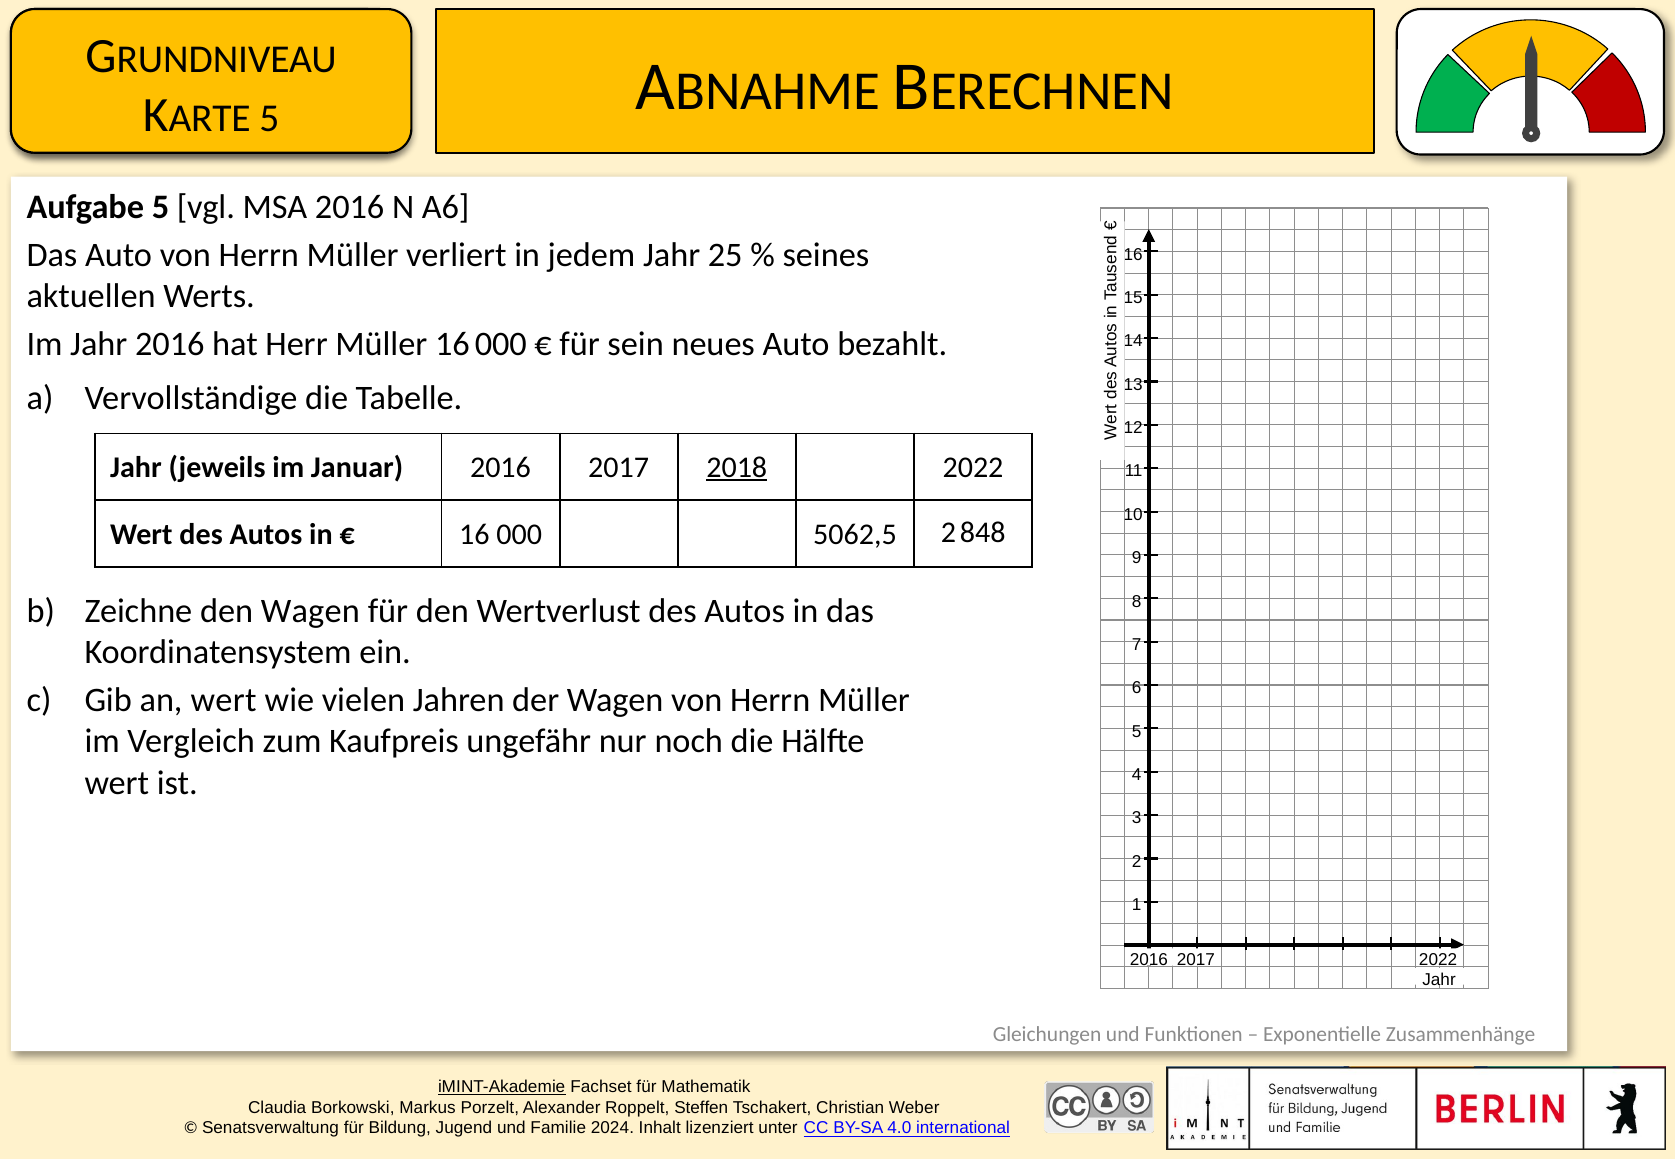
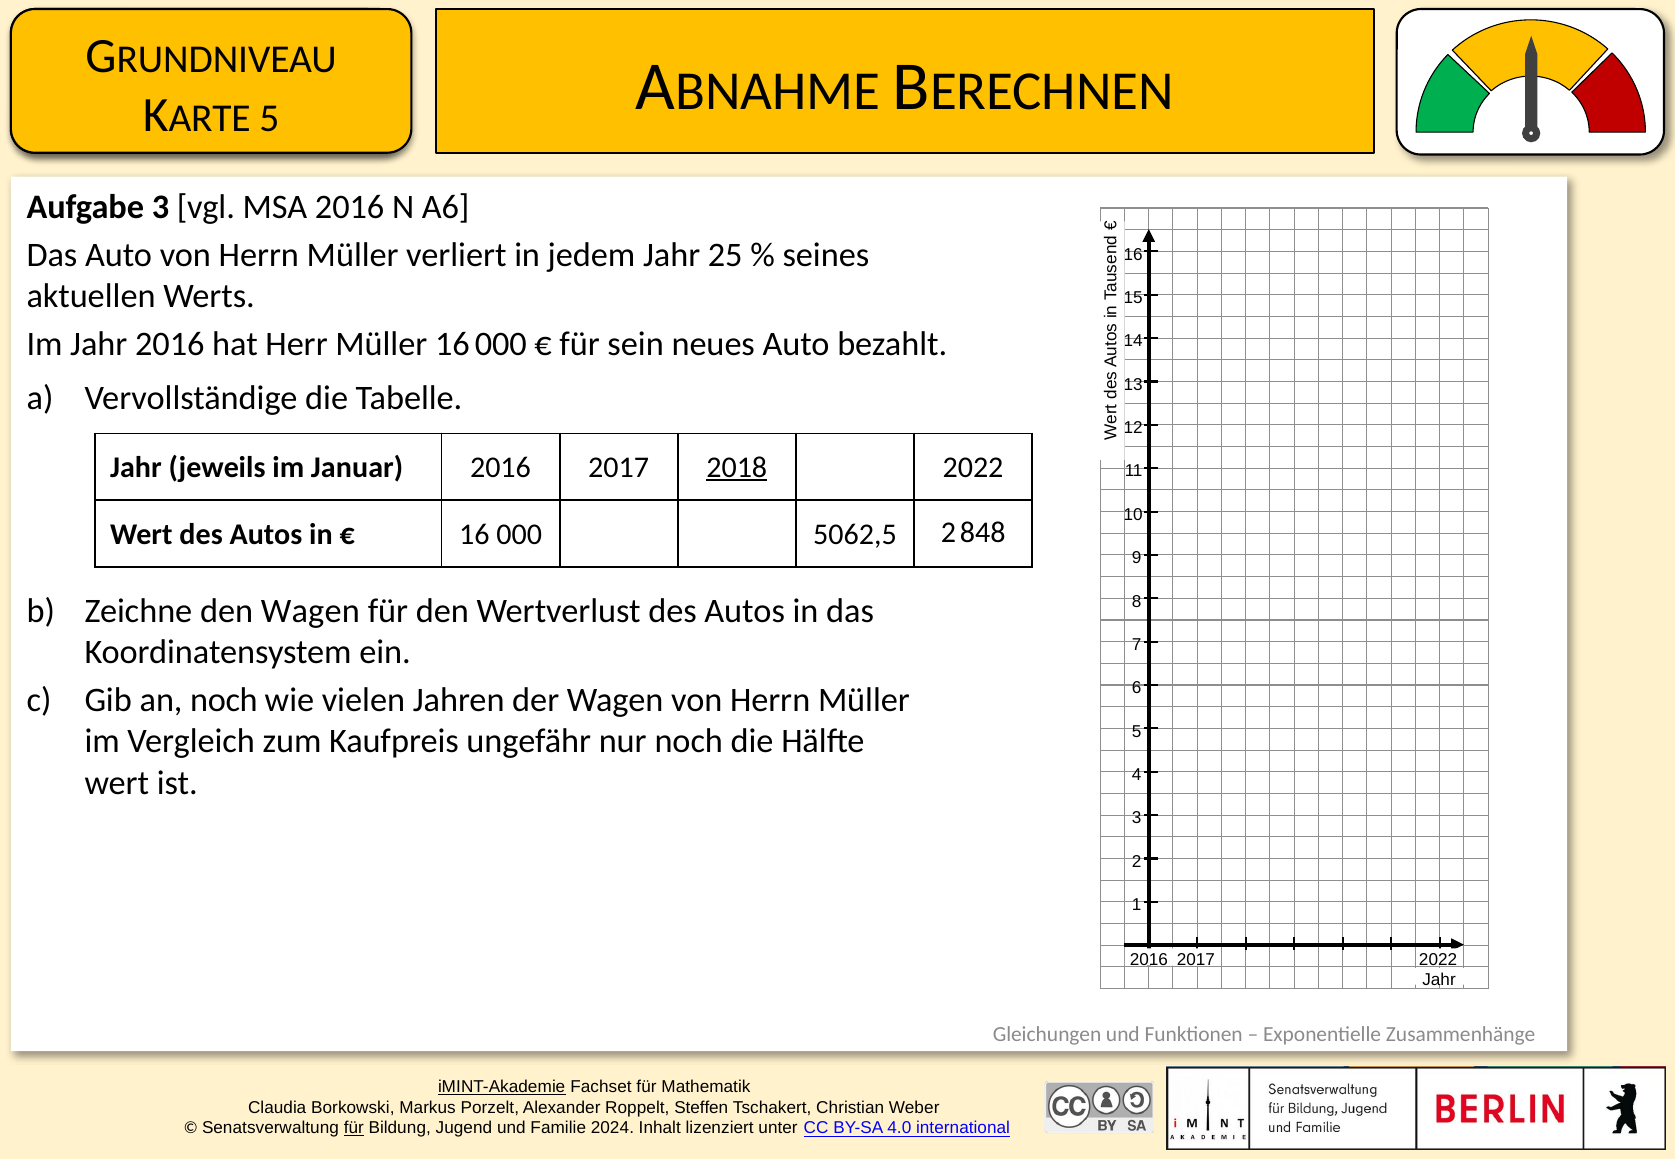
Aufgabe 5: 5 -> 3
an wert: wert -> noch
für at (354, 1129) underline: none -> present
